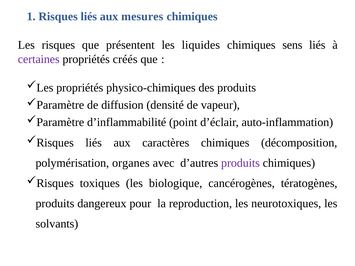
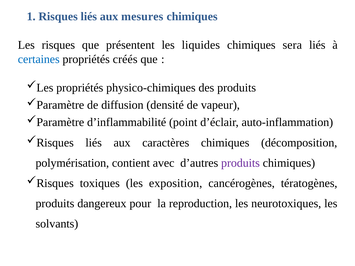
sens: sens -> sera
certaines colour: purple -> blue
organes: organes -> contient
biologique: biologique -> exposition
